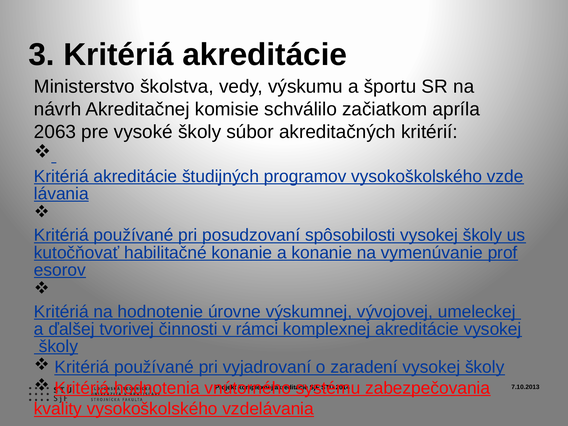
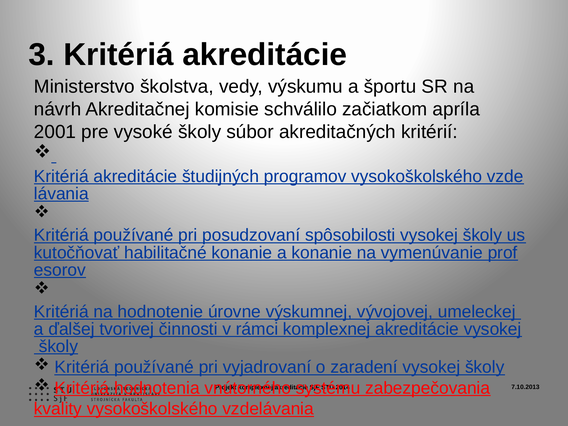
2063: 2063 -> 2001
